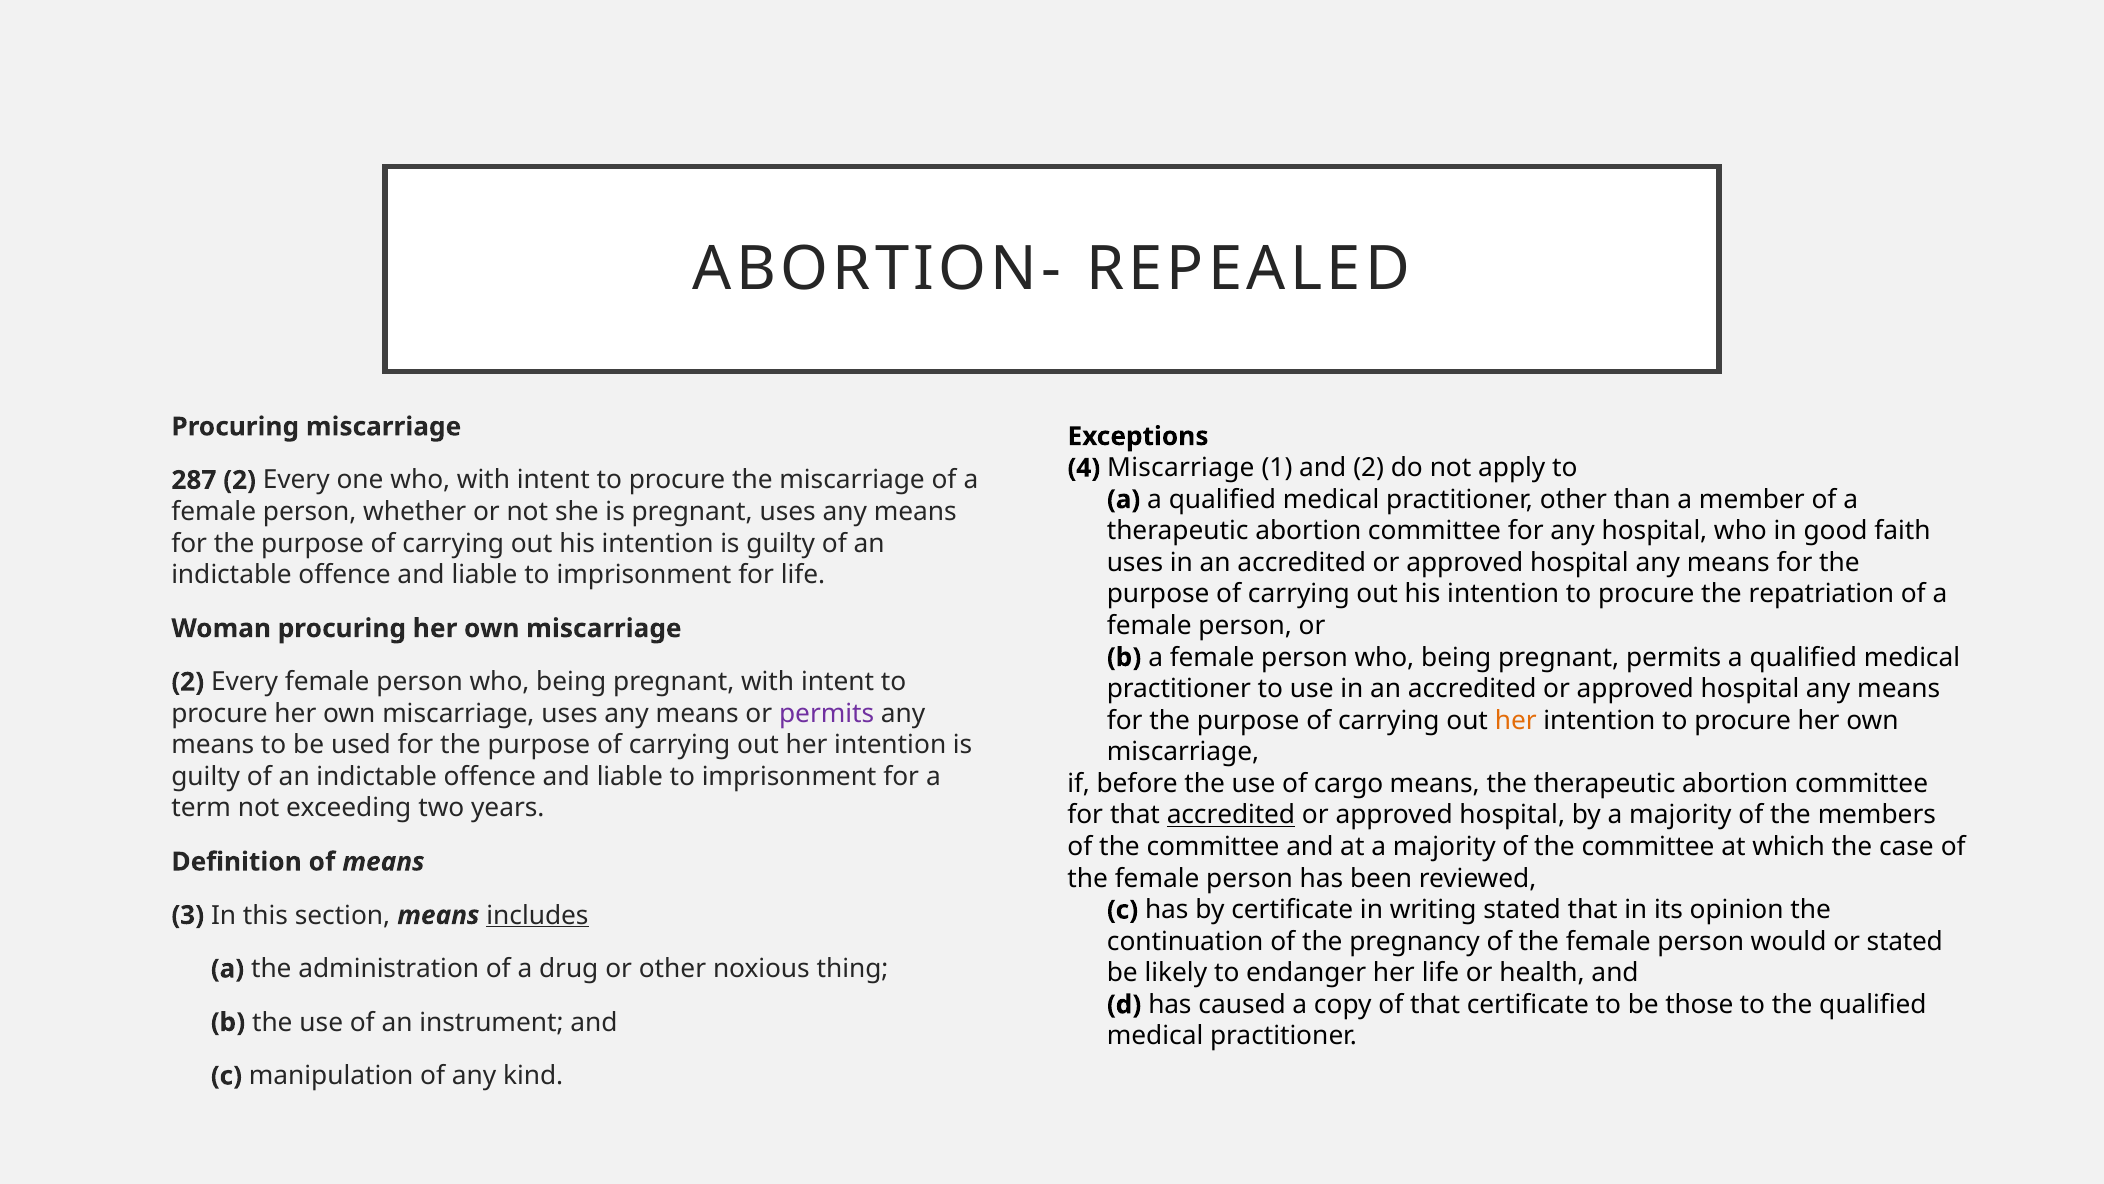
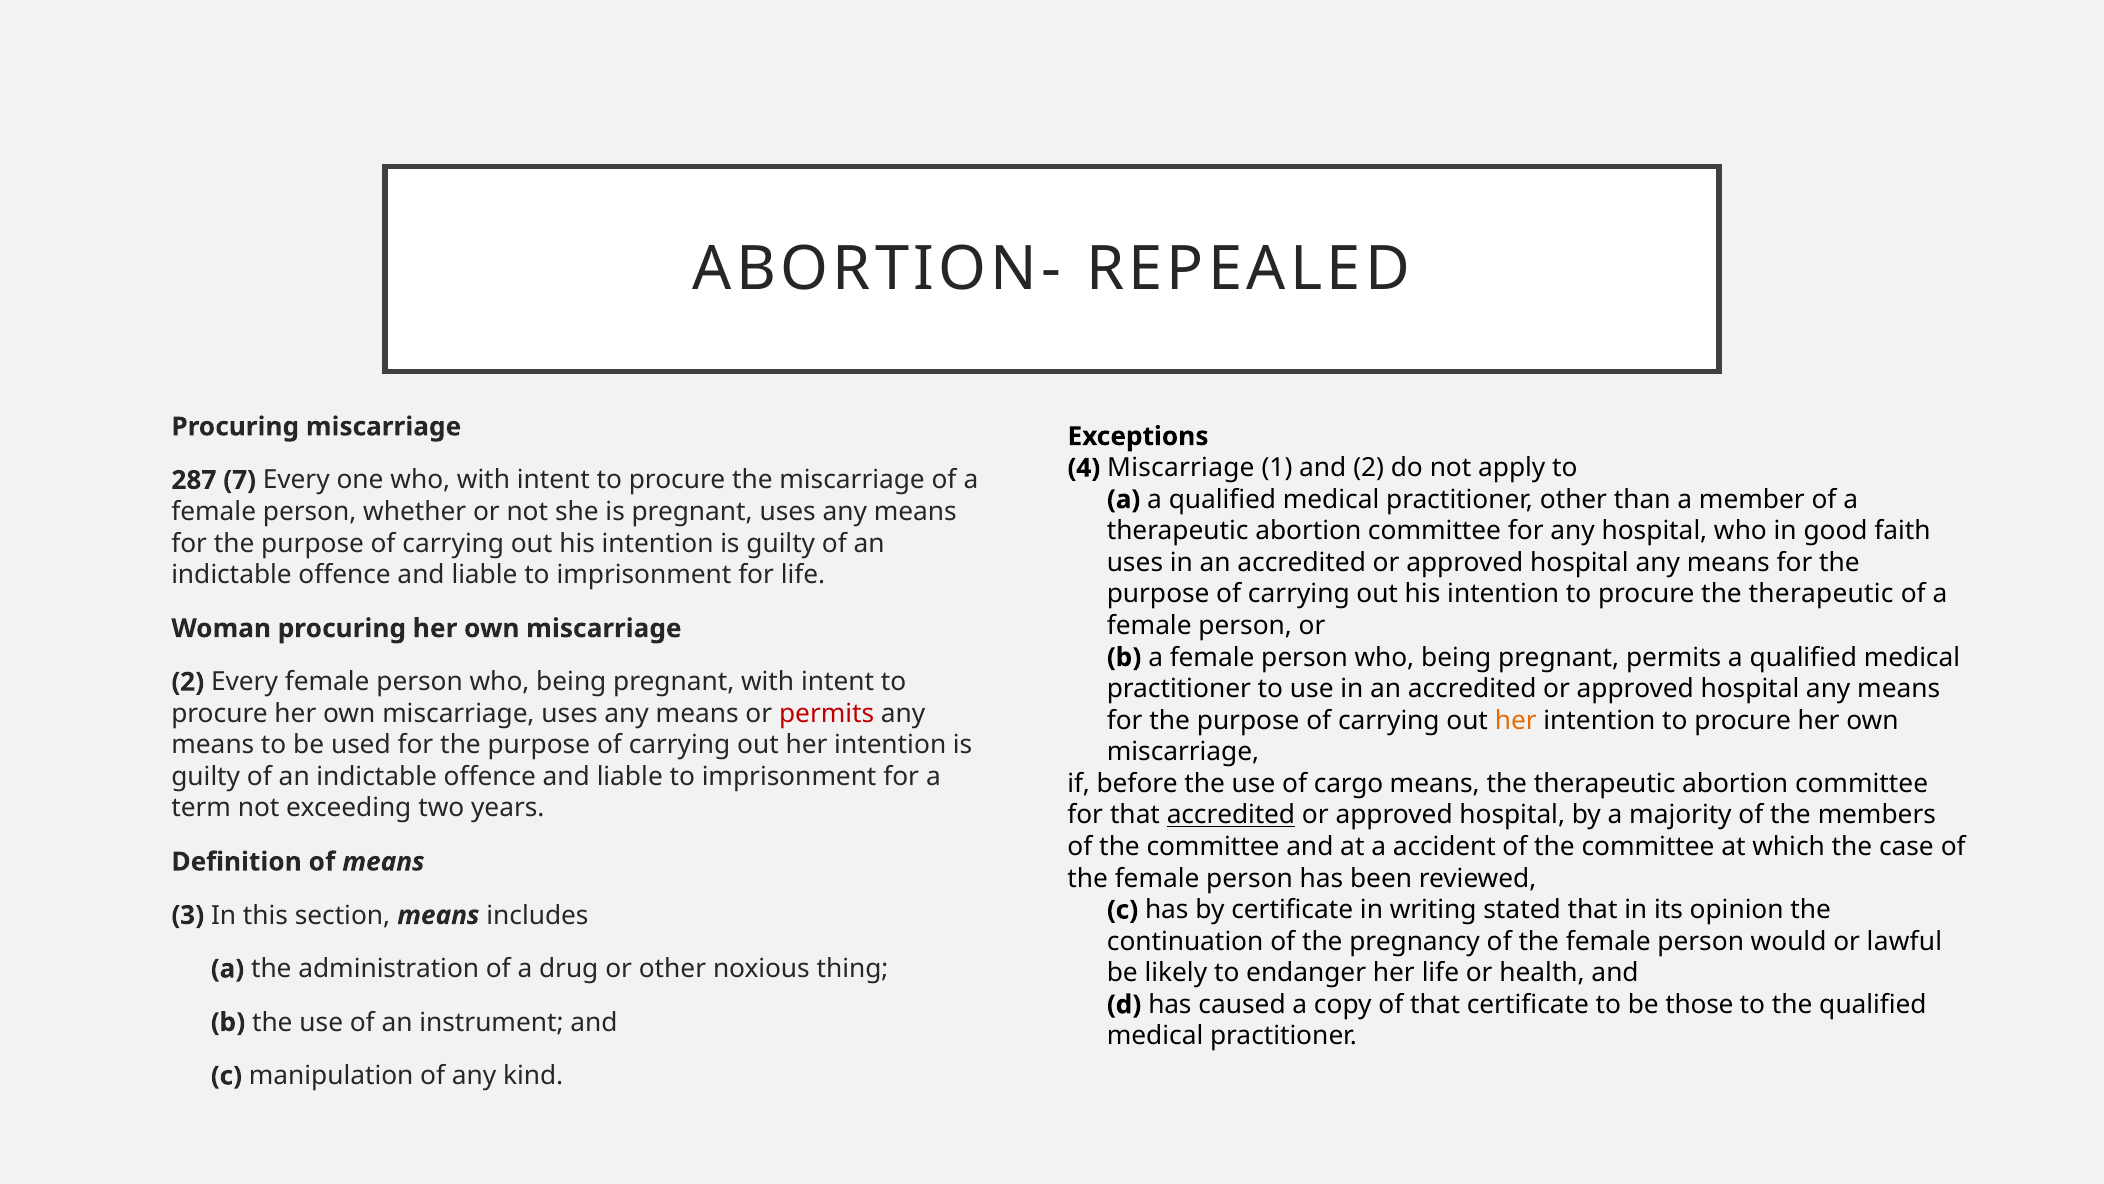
287 2: 2 -> 7
procure the repatriation: repatriation -> therapeutic
permits at (827, 713) colour: purple -> red
at a majority: majority -> accident
includes underline: present -> none
or stated: stated -> lawful
